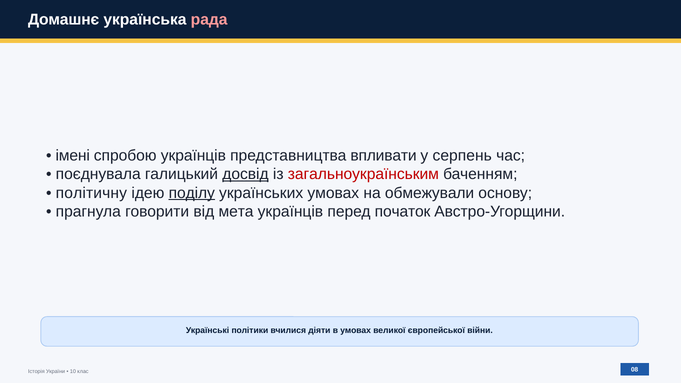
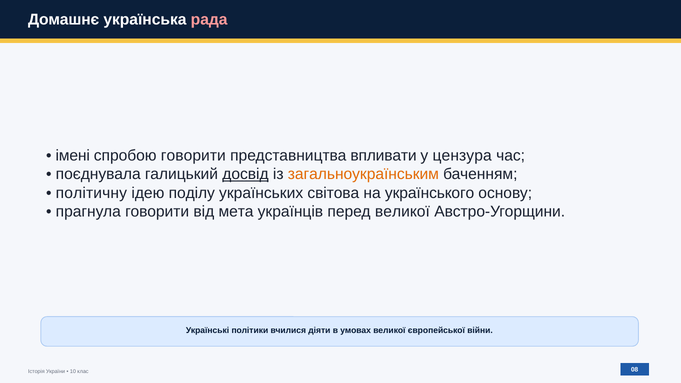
спробою українців: українців -> говорити
серпень: серпень -> цензура
загальноукраїнським colour: red -> orange
поділу underline: present -> none
українських умовах: умовах -> світова
обмежували: обмежували -> українського
перед початок: початок -> великої
